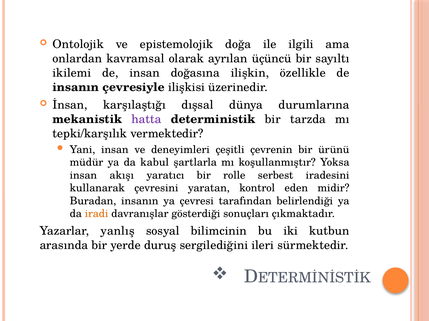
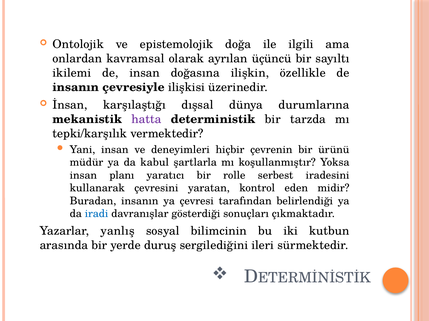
çeşitli: çeşitli -> hiçbir
akışı: akışı -> planı
iradi colour: orange -> blue
